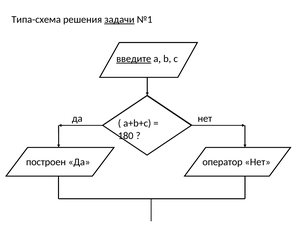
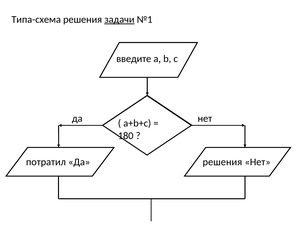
введите underline: present -> none
построен: построен -> потратил
Да оператор: оператор -> решения
